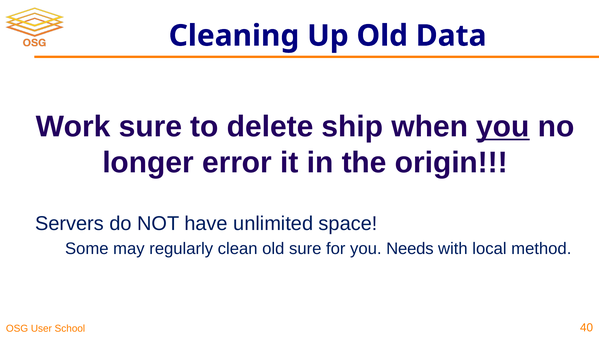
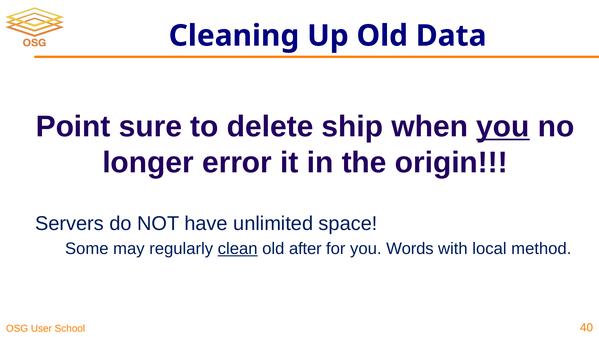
Work: Work -> Point
clean underline: none -> present
old sure: sure -> after
Needs: Needs -> Words
